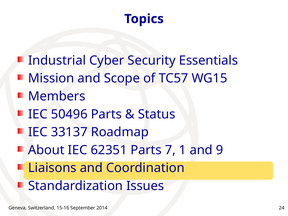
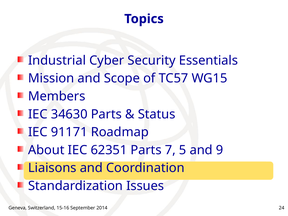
50496: 50496 -> 34630
33137: 33137 -> 91171
1: 1 -> 5
